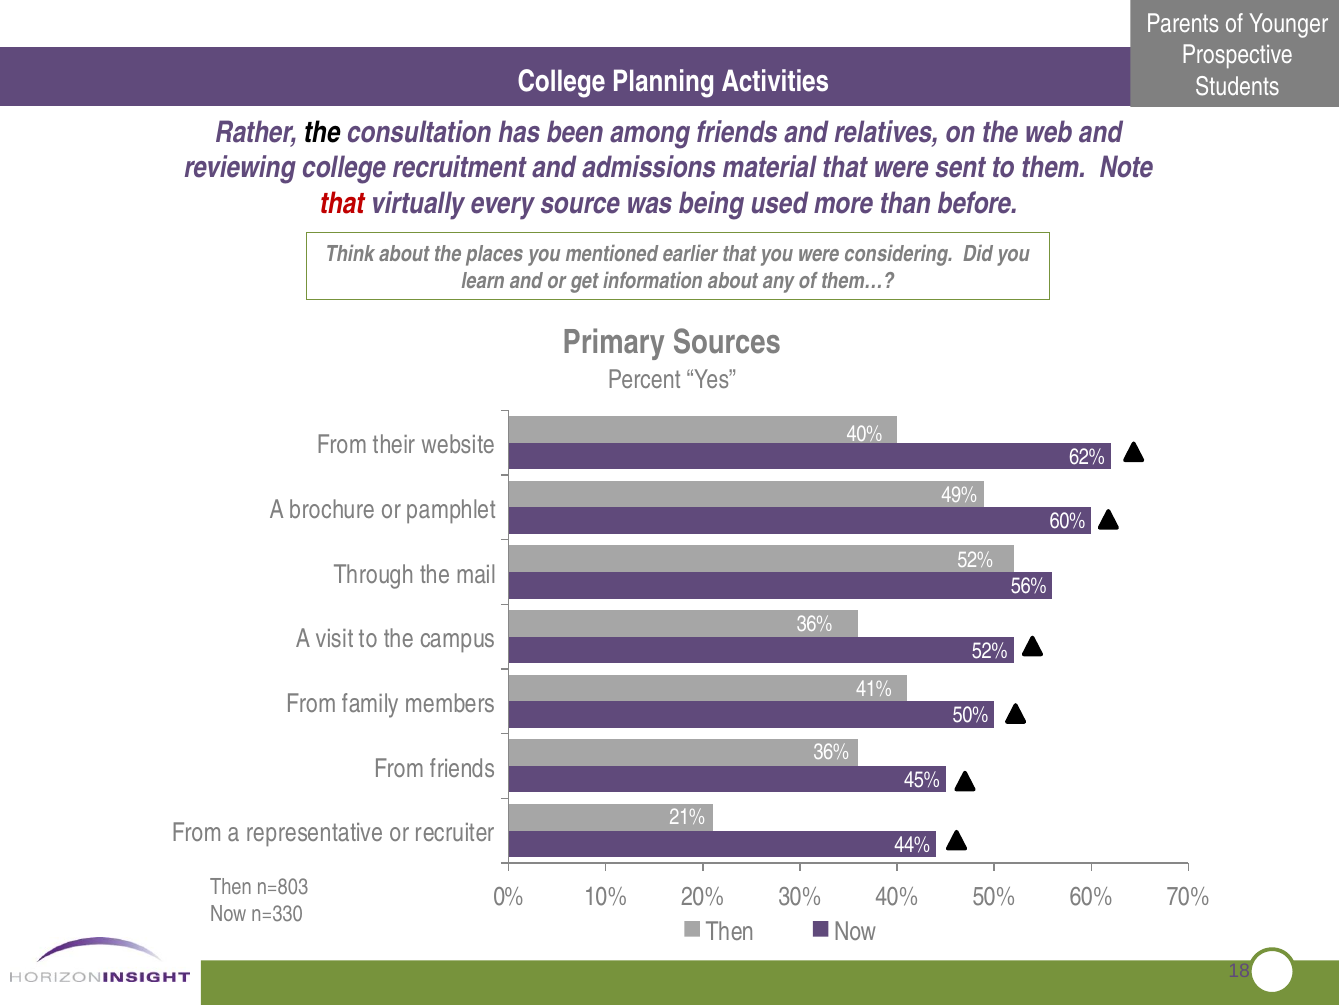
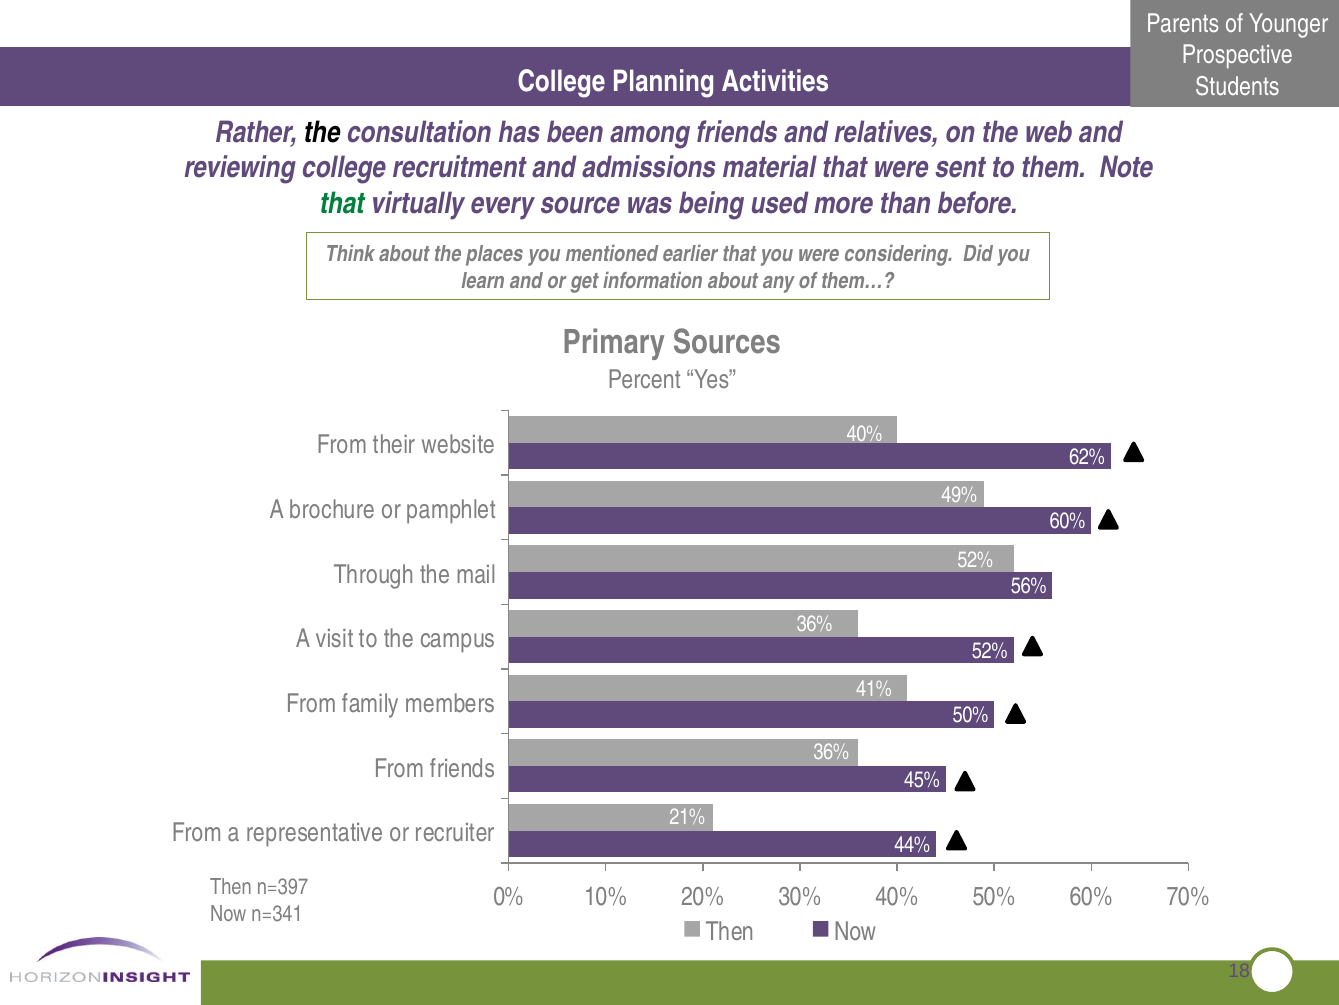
that at (342, 204) colour: red -> green
n=803: n=803 -> n=397
n=330: n=330 -> n=341
